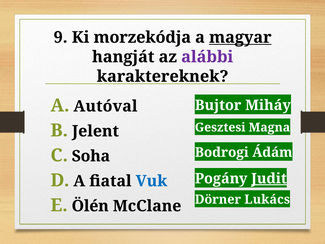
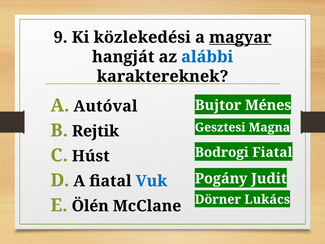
morzekódja: morzekódja -> közlekedési
alábbi colour: purple -> blue
Miháy: Miháy -> Ménes
Jelent: Jelent -> Rejtik
Bodrogi Ádám: Ádám -> Fiatal
Soha: Soha -> Húst
Judit underline: present -> none
